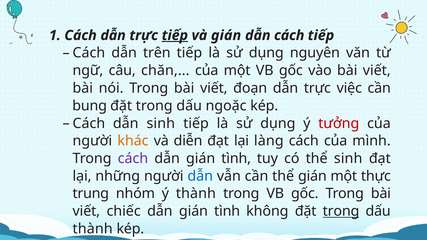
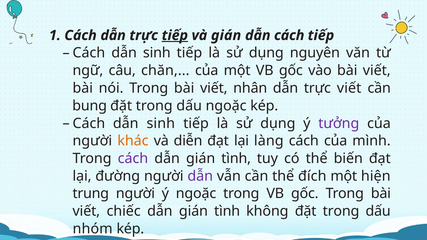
trên at (157, 53): trên -> sinh
đoạn: đoạn -> nhân
trực việc: việc -> viết
tưởng colour: red -> purple
thể sinh: sinh -> biến
những: những -> đường
dẫn at (200, 176) colour: blue -> purple
thể gián: gián -> đích
thực: thực -> hiện
nhóm at (135, 194): nhóm -> người
ý thành: thành -> ngoặc
trong at (341, 211) underline: present -> none
thành at (93, 229): thành -> nhóm
